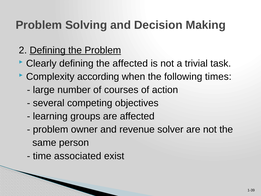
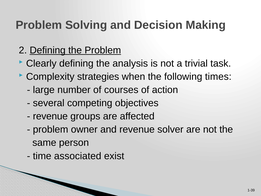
the affected: affected -> analysis
according: according -> strategies
learning at (50, 116): learning -> revenue
